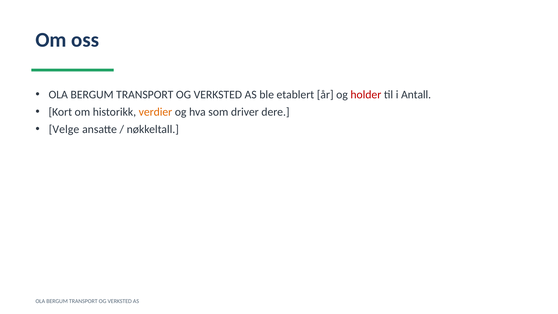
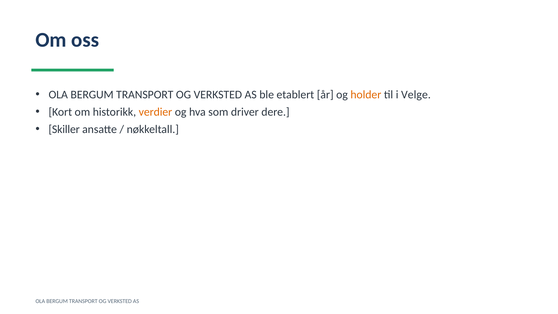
holder colour: red -> orange
Antall: Antall -> Velge
Velge: Velge -> Skiller
